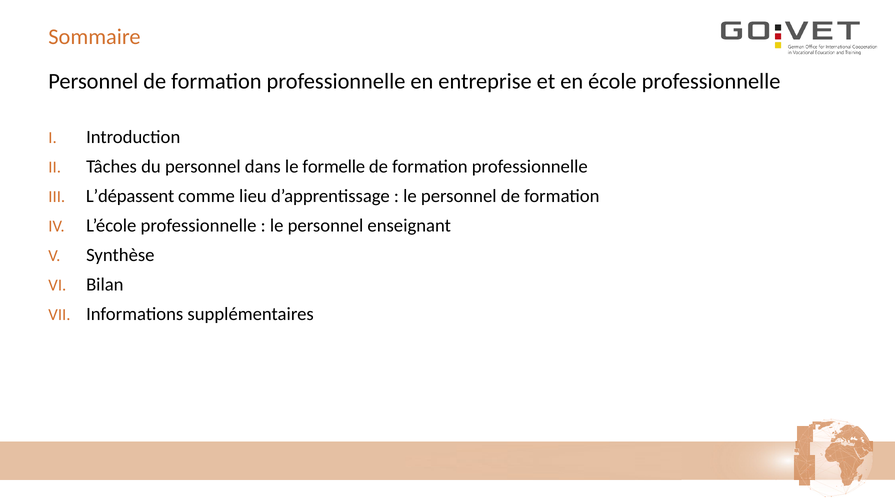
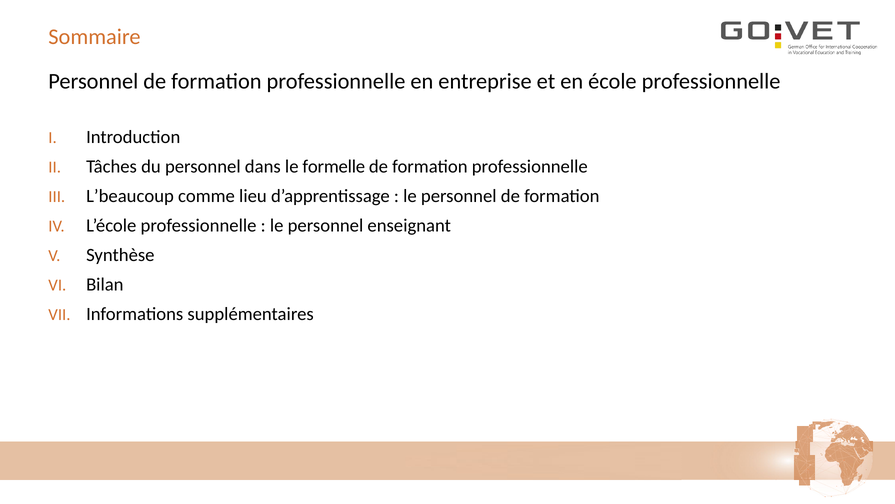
L’dépassent: L’dépassent -> L’beaucoup
